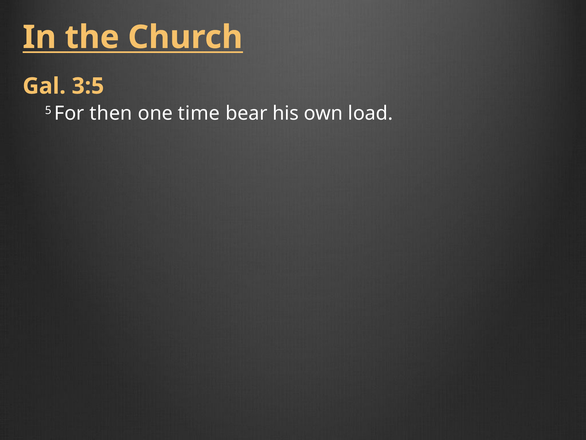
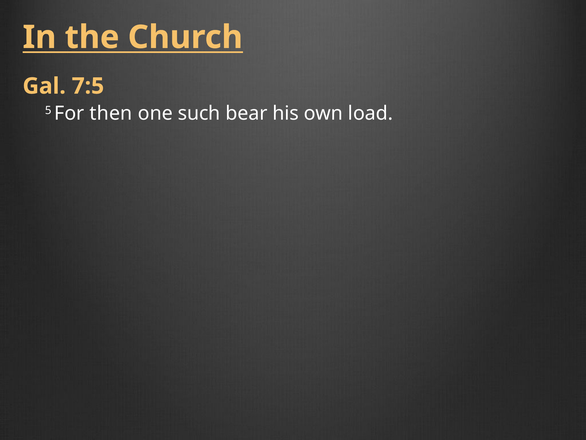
3:5: 3:5 -> 7:5
time: time -> such
